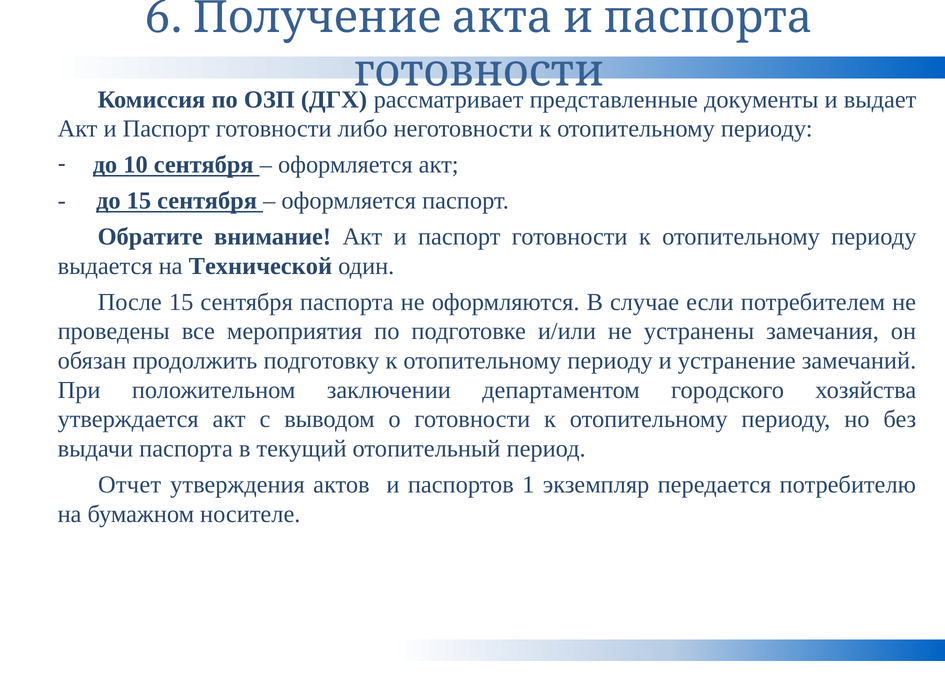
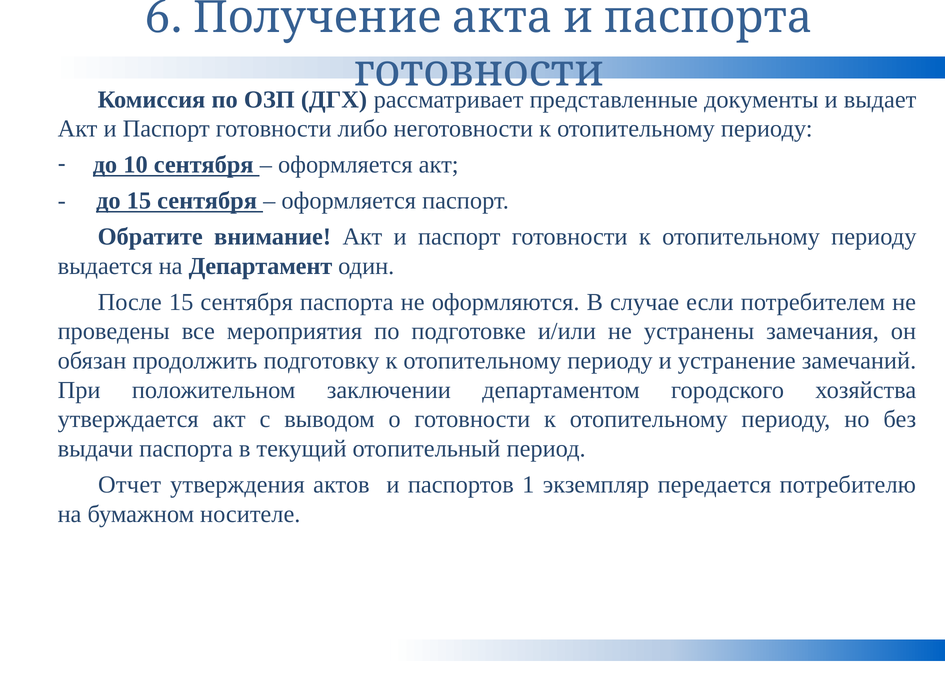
Технической: Технической -> Департамент
